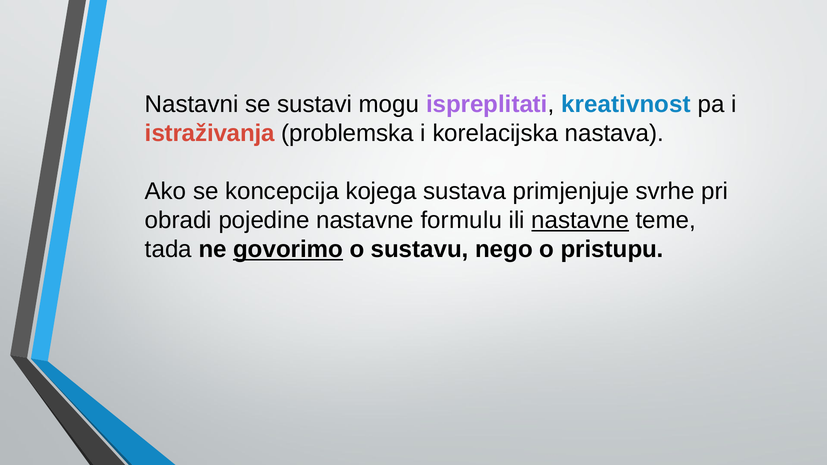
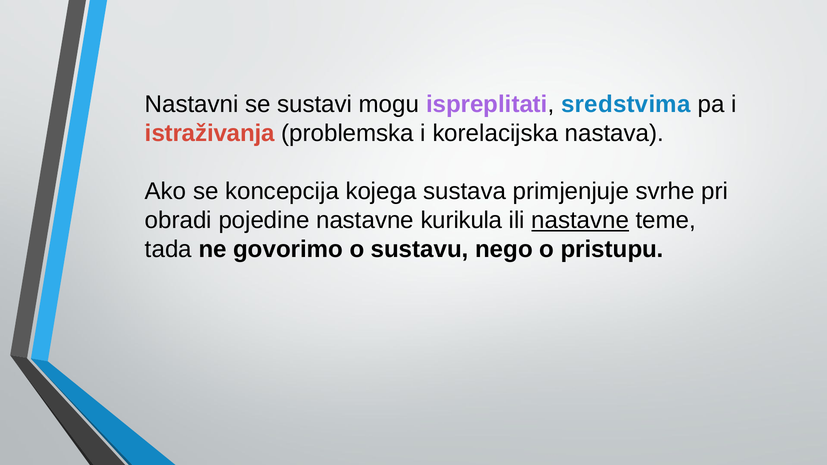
kreativnost: kreativnost -> sredstvima
formulu: formulu -> kurikula
govorimo underline: present -> none
